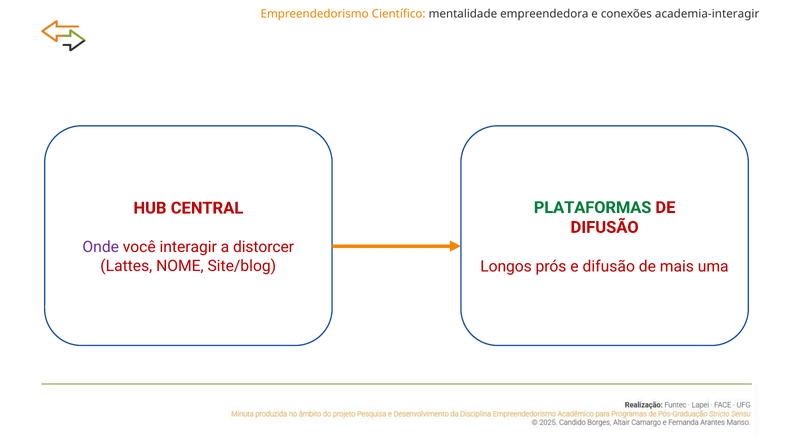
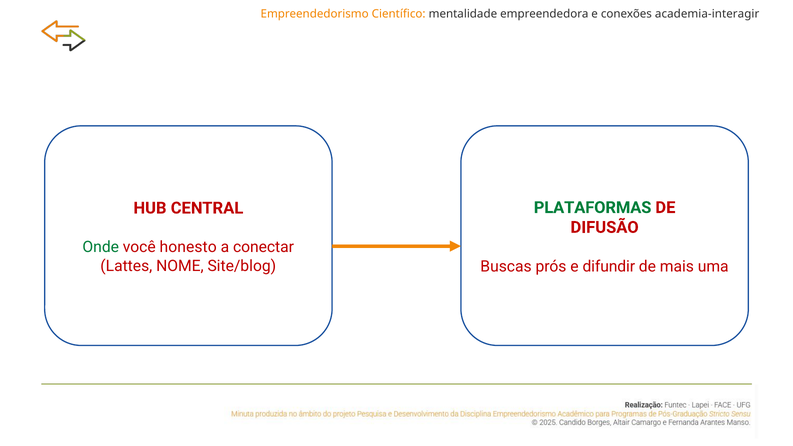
Onde colour: purple -> green
interagir: interagir -> honesto
distorcer: distorcer -> conectar
Longos: Longos -> Buscas
e difusão: difusão -> difundir
